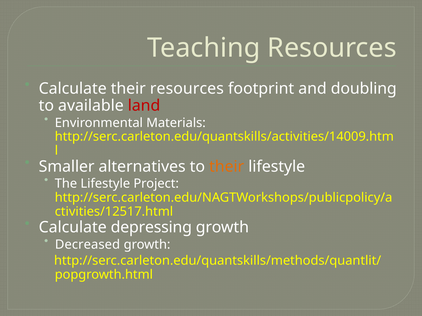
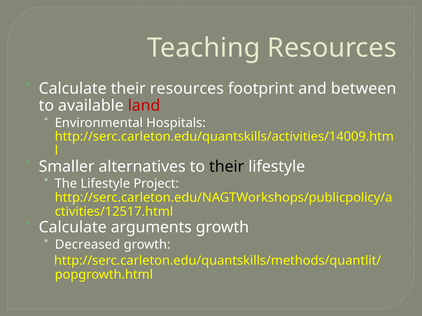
doubling: doubling -> between
Materials: Materials -> Hospitals
their at (227, 167) colour: orange -> black
depressing: depressing -> arguments
